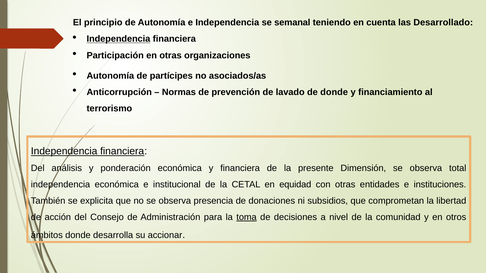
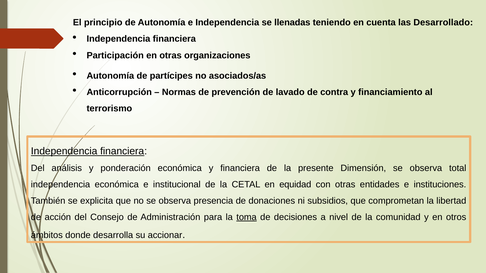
semanal: semanal -> llenadas
Independencia at (118, 39) underline: present -> none
de donde: donde -> contra
